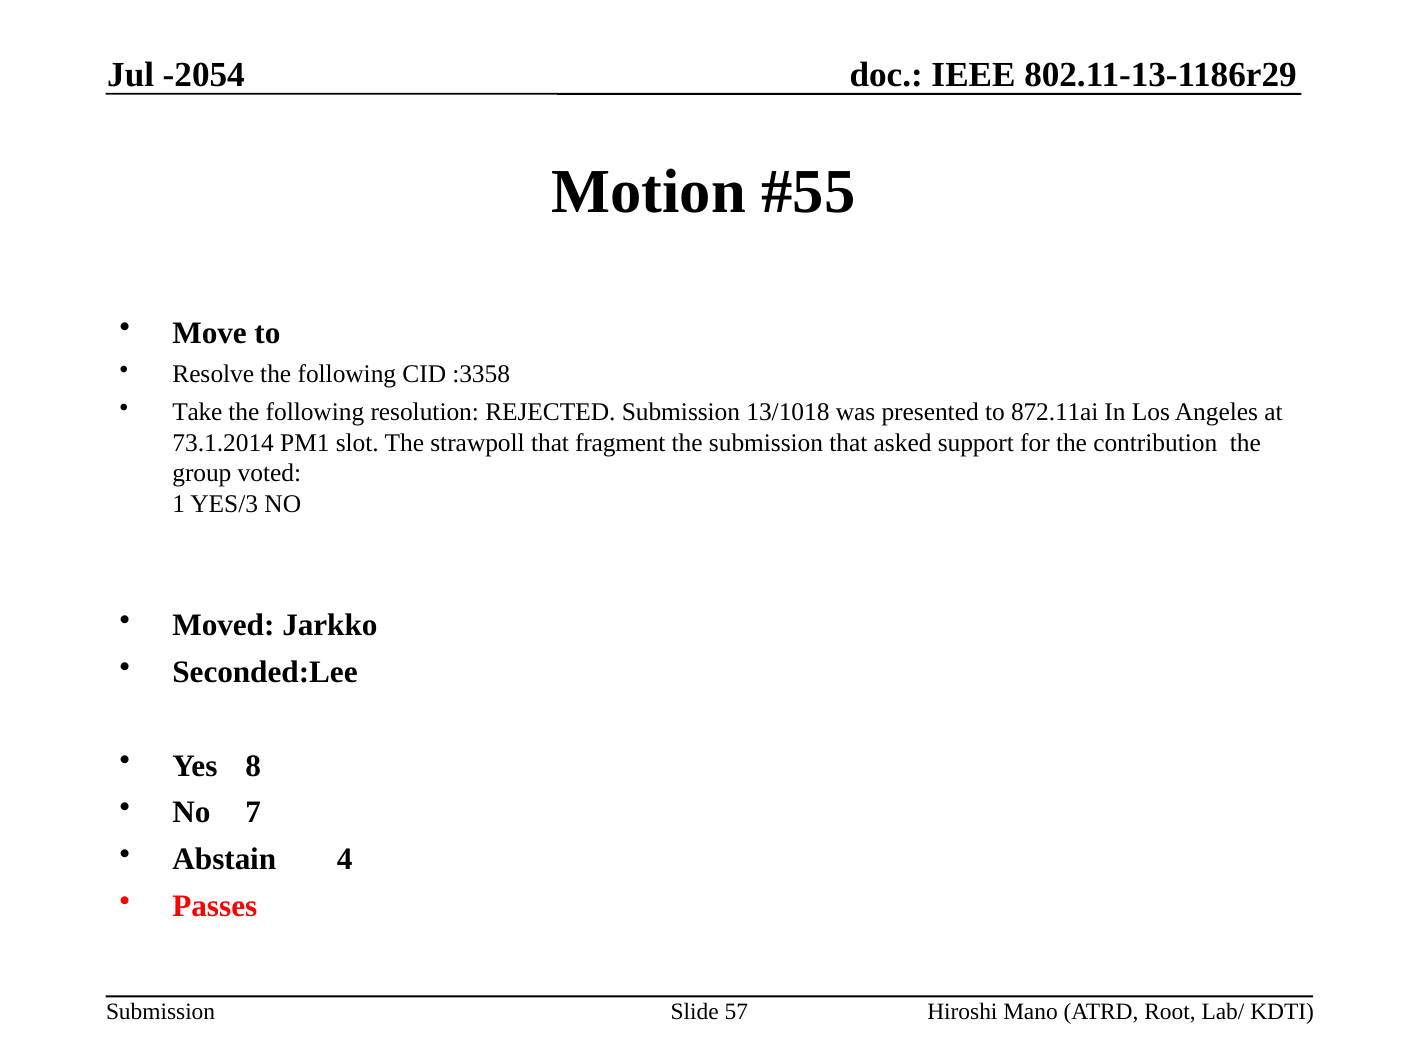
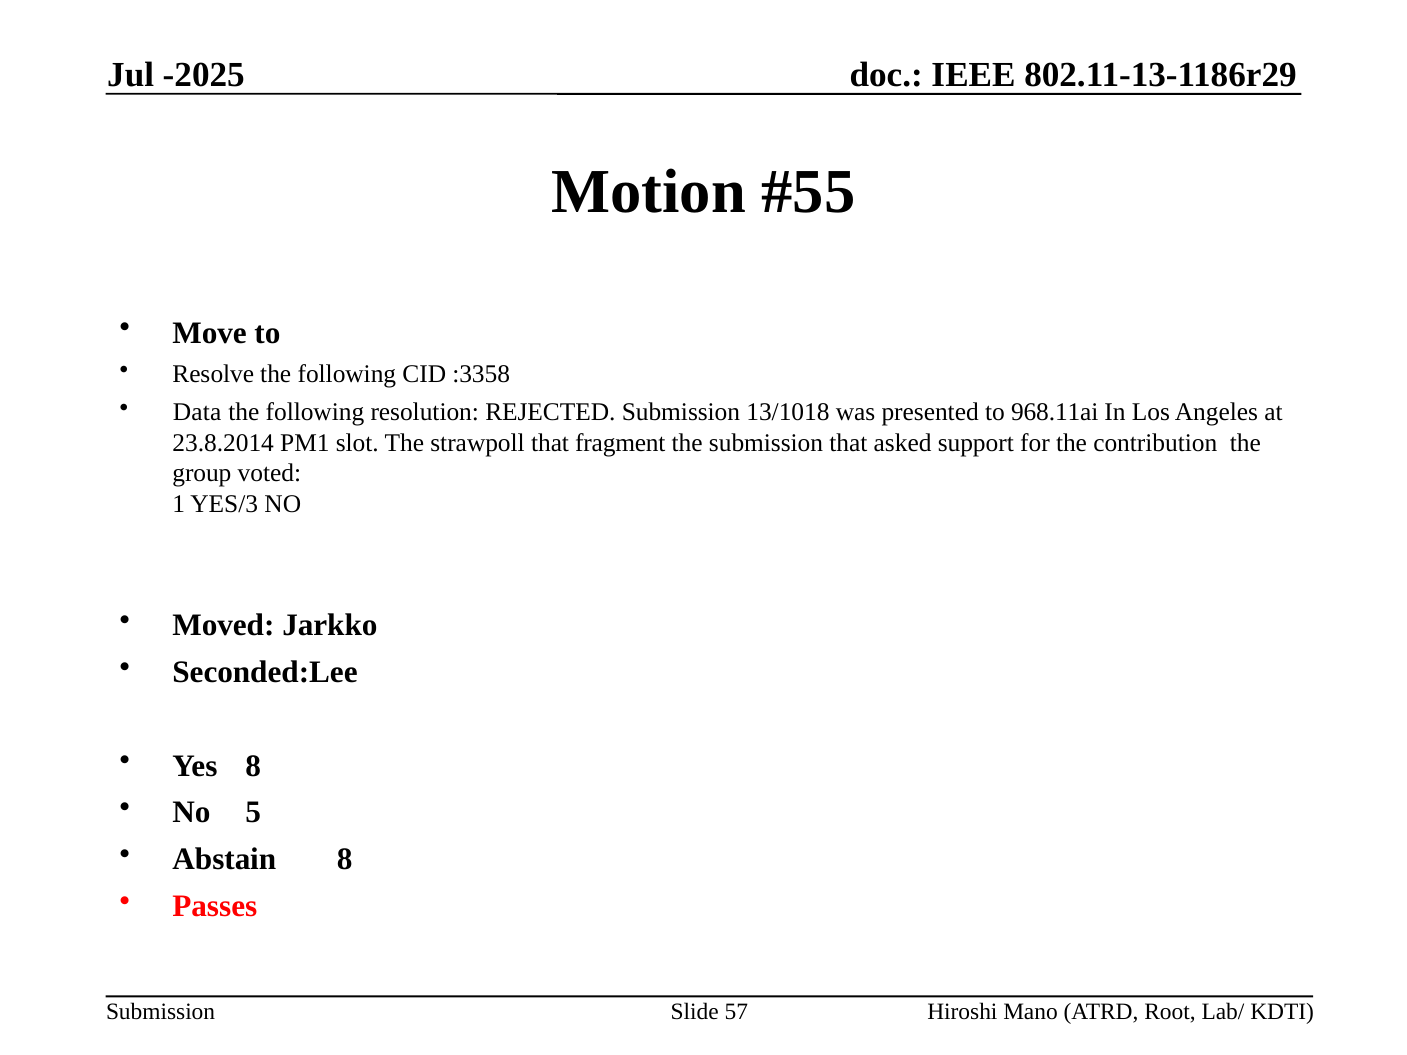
-2054: -2054 -> -2025
Take: Take -> Data
872.11ai: 872.11ai -> 968.11ai
73.1.2014: 73.1.2014 -> 23.8.2014
7: 7 -> 5
Abstain 4: 4 -> 8
